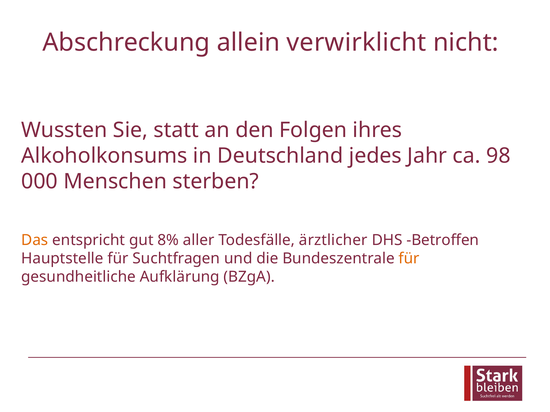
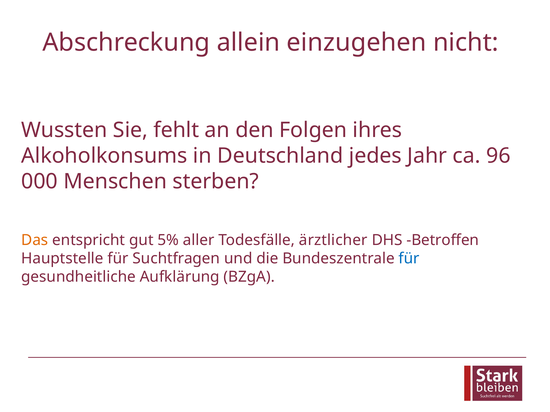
verwirklicht: verwirklicht -> einzugehen
statt: statt -> fehlt
98: 98 -> 96
8%: 8% -> 5%
für at (409, 259) colour: orange -> blue
